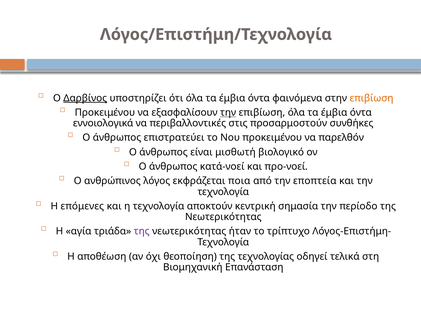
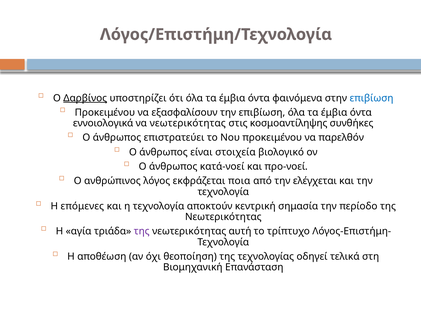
επιβίωση at (372, 98) colour: orange -> blue
την at (228, 112) underline: present -> none
να περιβαλλοντικές: περιβαλλοντικές -> νεωτερικότητας
προσαρμοστούν: προσαρμοστούν -> κοσμοαντίληψης
μισθωτή: μισθωτή -> στοιχεία
εποπτεία: εποπτεία -> ελέγχεται
ήταν: ήταν -> αυτή
